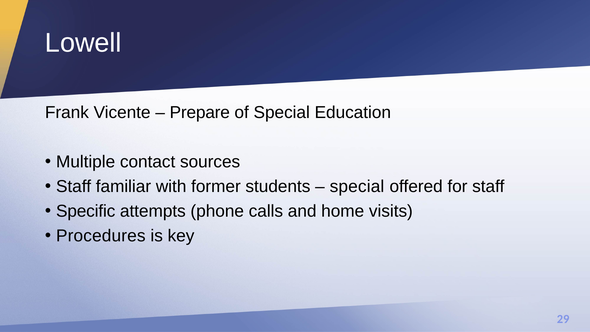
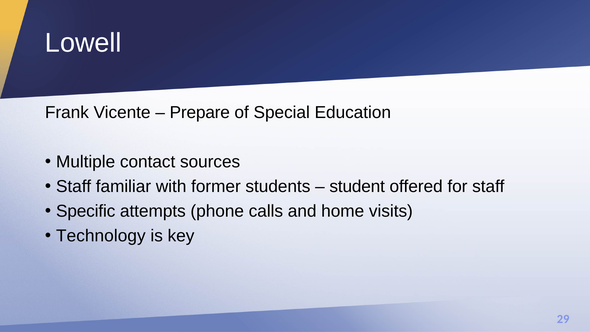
special at (357, 186): special -> student
Procedures: Procedures -> Technology
